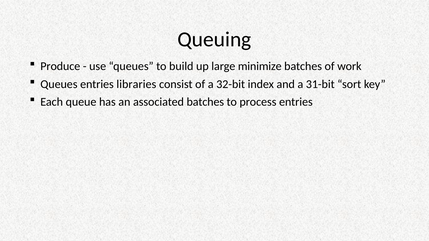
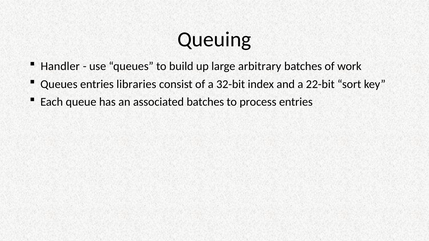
Produce: Produce -> Handler
minimize: minimize -> arbitrary
31-bit: 31-bit -> 22-bit
